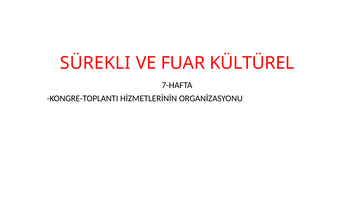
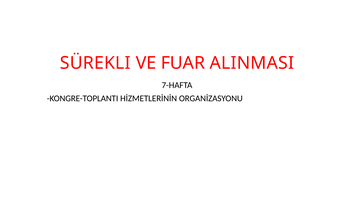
KÜLTÜREL: KÜLTÜREL -> ALINMASI
